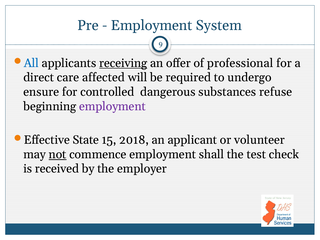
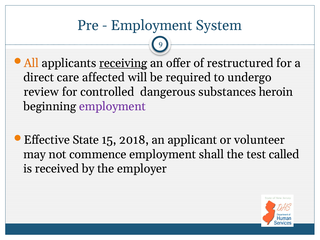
All colour: blue -> orange
professional: professional -> restructured
ensure: ensure -> review
refuse: refuse -> heroin
not underline: present -> none
check: check -> called
